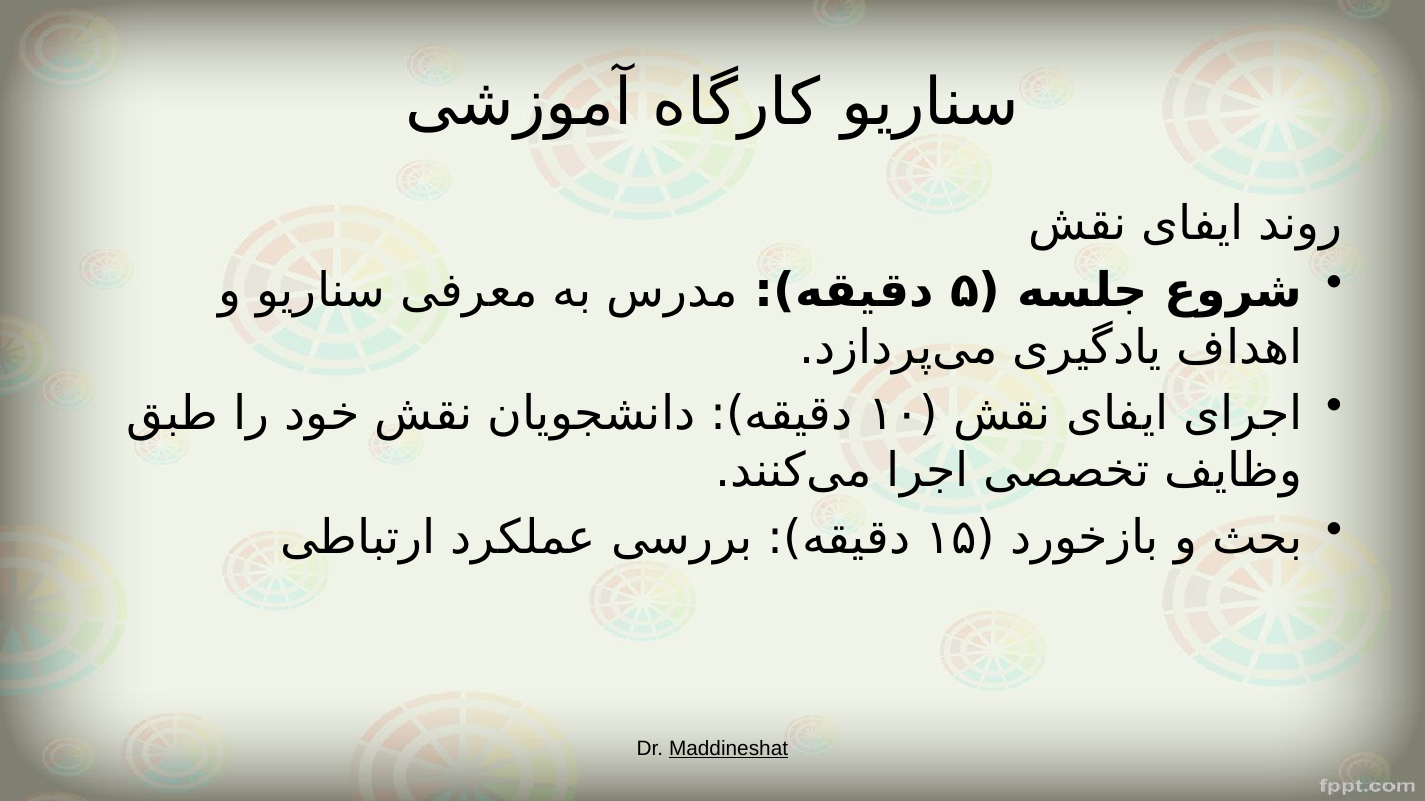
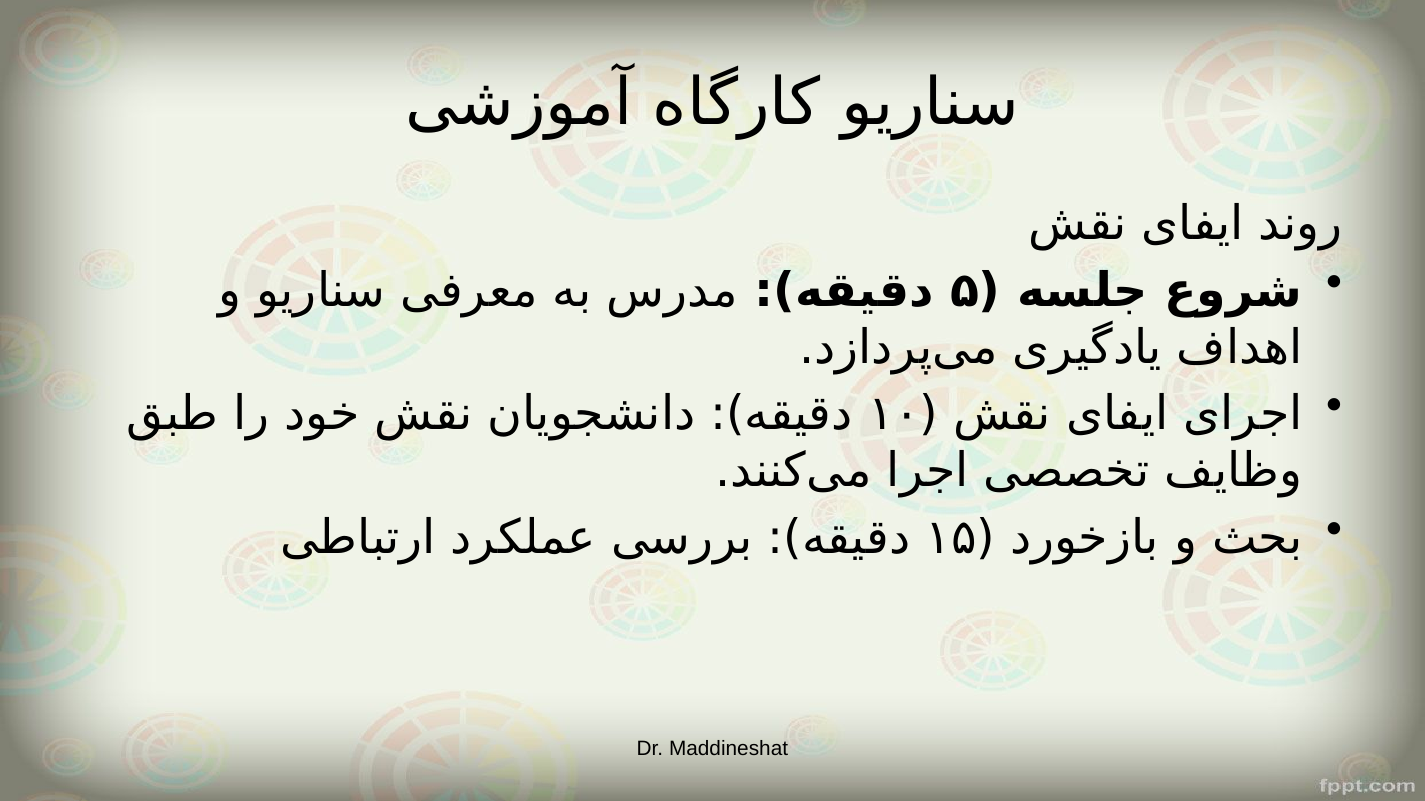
Maddineshat underline: present -> none
